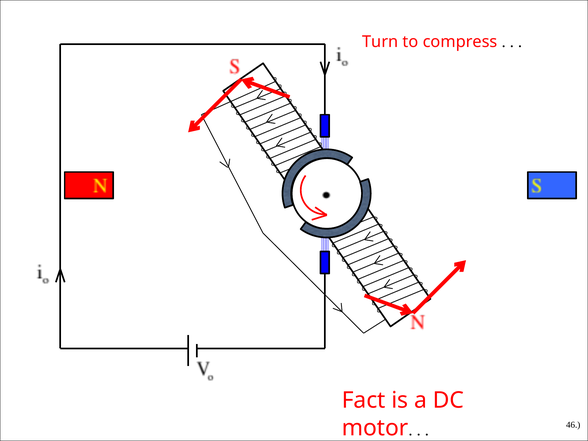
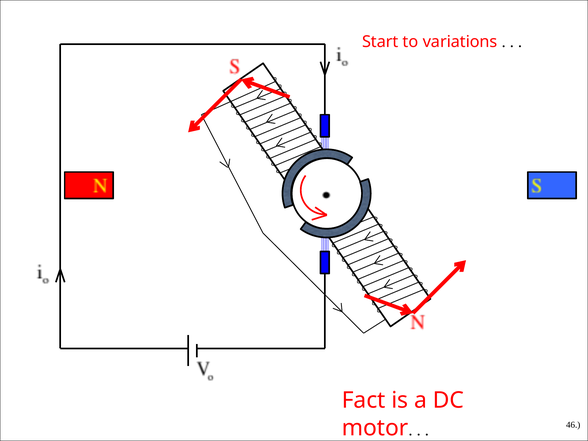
Turn: Turn -> Start
compress: compress -> variations
